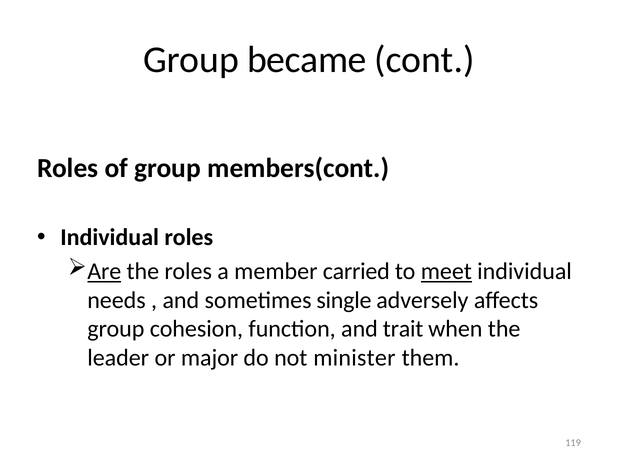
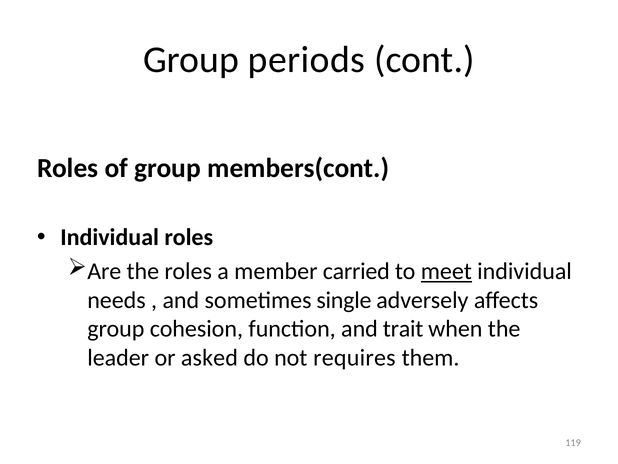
became: became -> periods
Are underline: present -> none
major: major -> asked
minister: minister -> requires
